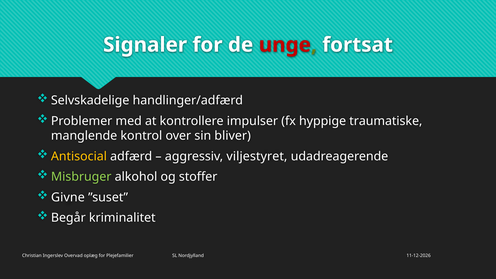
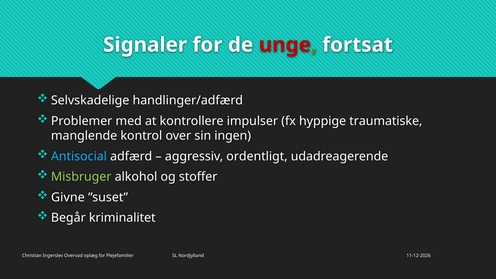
bliver: bliver -> ingen
Antisocial colour: yellow -> light blue
viljestyret: viljestyret -> ordentligt
